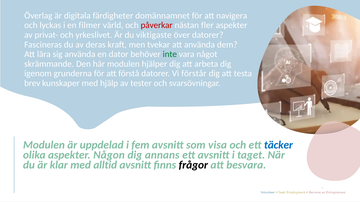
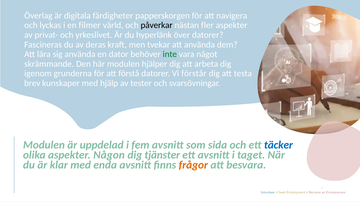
domännamnet: domännamnet -> papperskorgen
påverkar colour: red -> black
viktigaste: viktigaste -> hyperlänk
visa: visa -> sida
annans: annans -> tjänster
alltid: alltid -> enda
frågor colour: black -> orange
